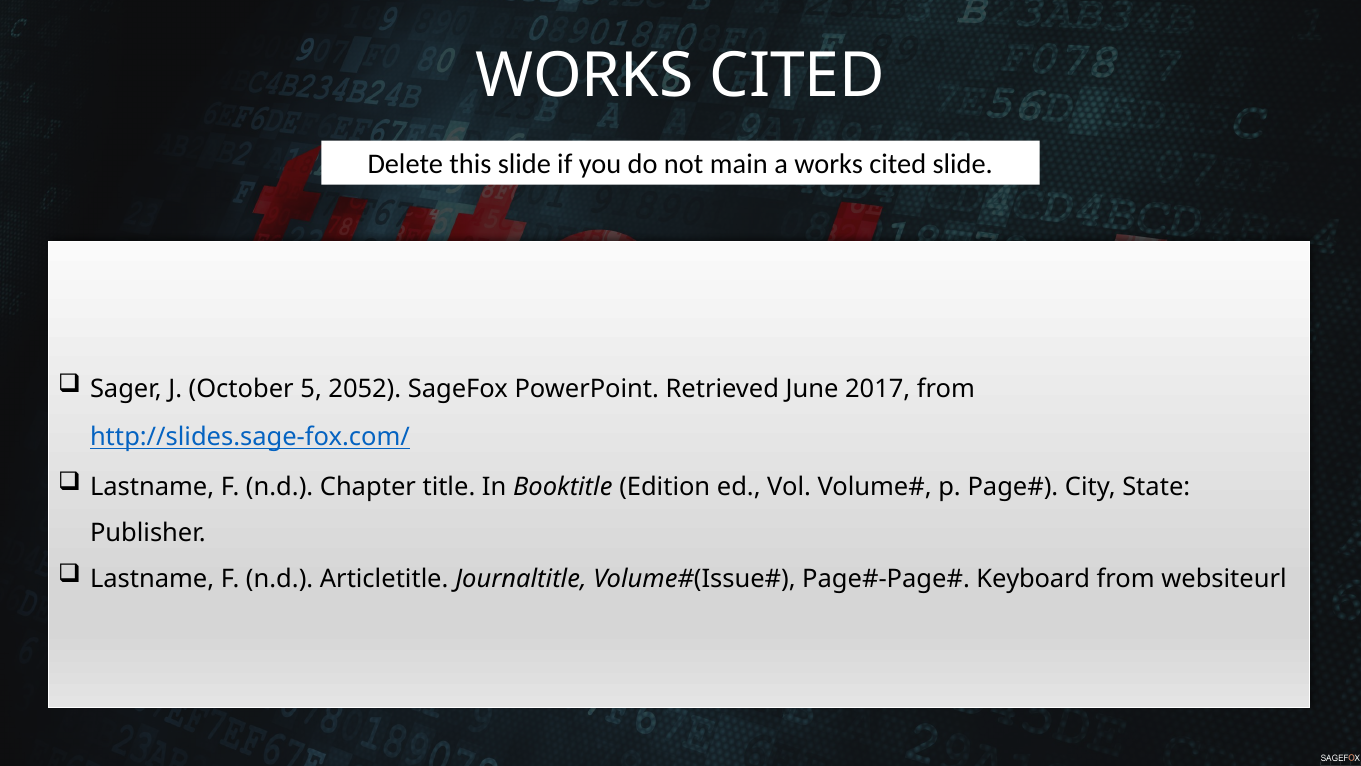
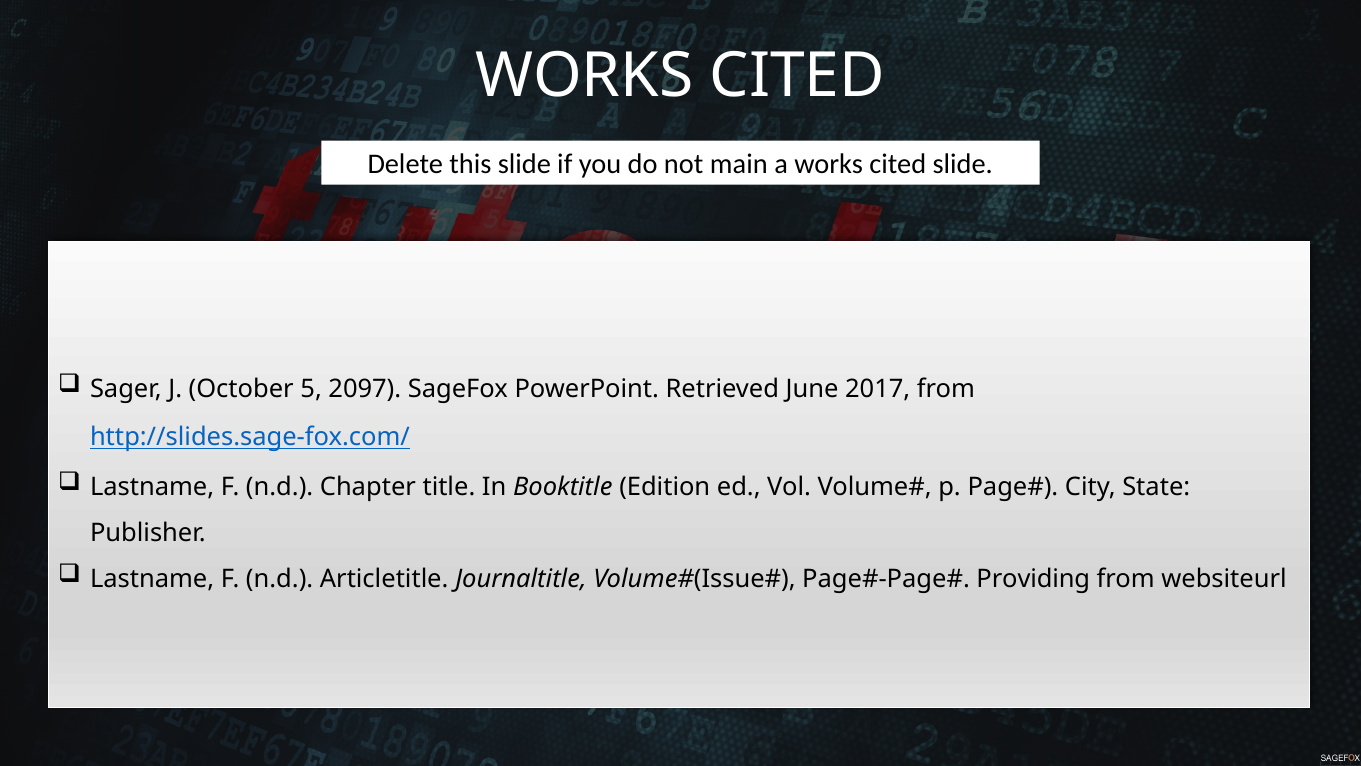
2052: 2052 -> 2097
Keyboard: Keyboard -> Providing
